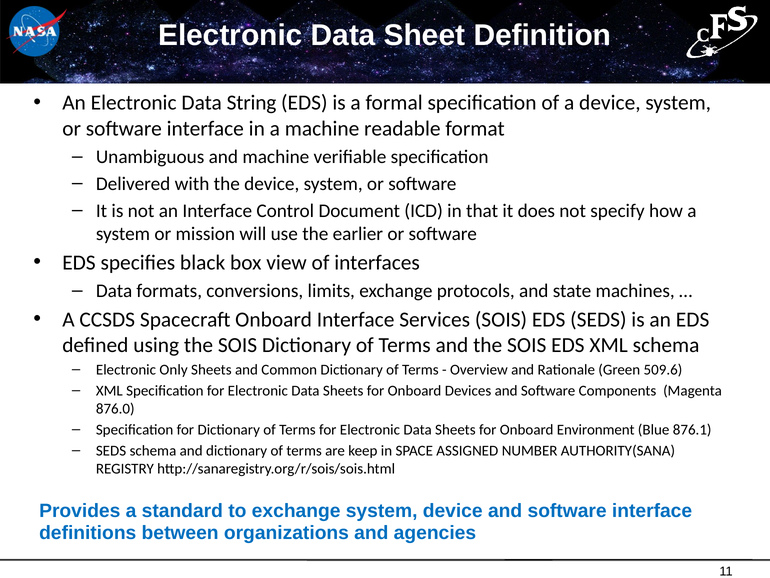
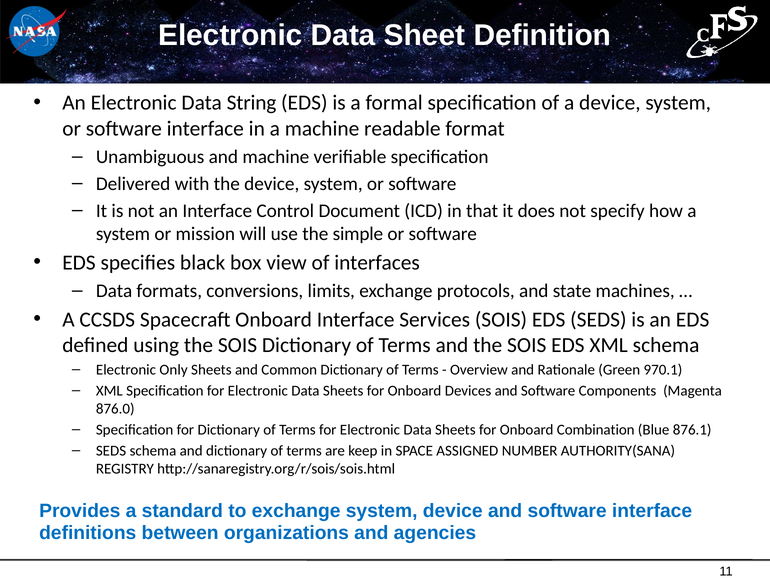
earlier: earlier -> simple
509.6: 509.6 -> 970.1
Environment: Environment -> Combination
